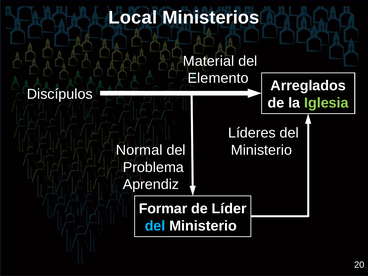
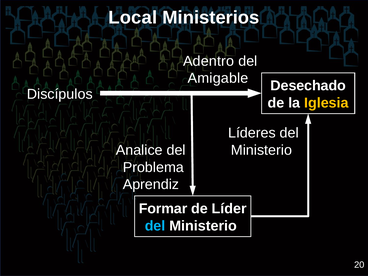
Material: Material -> Adentro
Elemento: Elemento -> Amigable
Arreglados: Arreglados -> Desechado
Iglesia colour: light green -> yellow
Normal: Normal -> Analice
